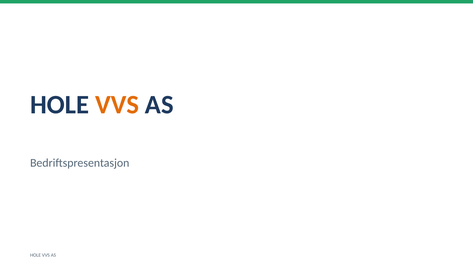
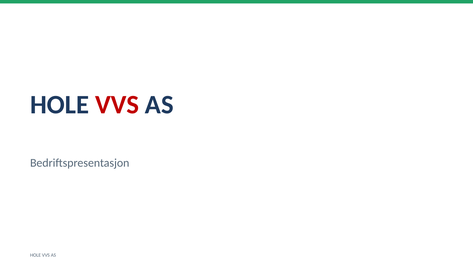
VVS at (117, 105) colour: orange -> red
